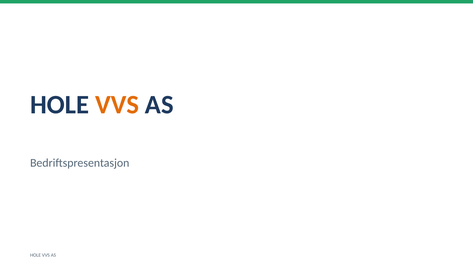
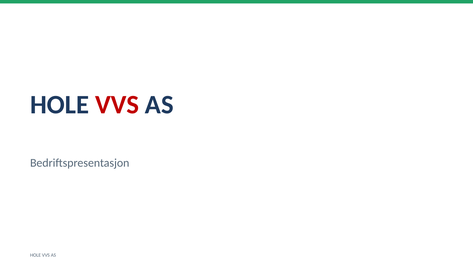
VVS at (117, 105) colour: orange -> red
